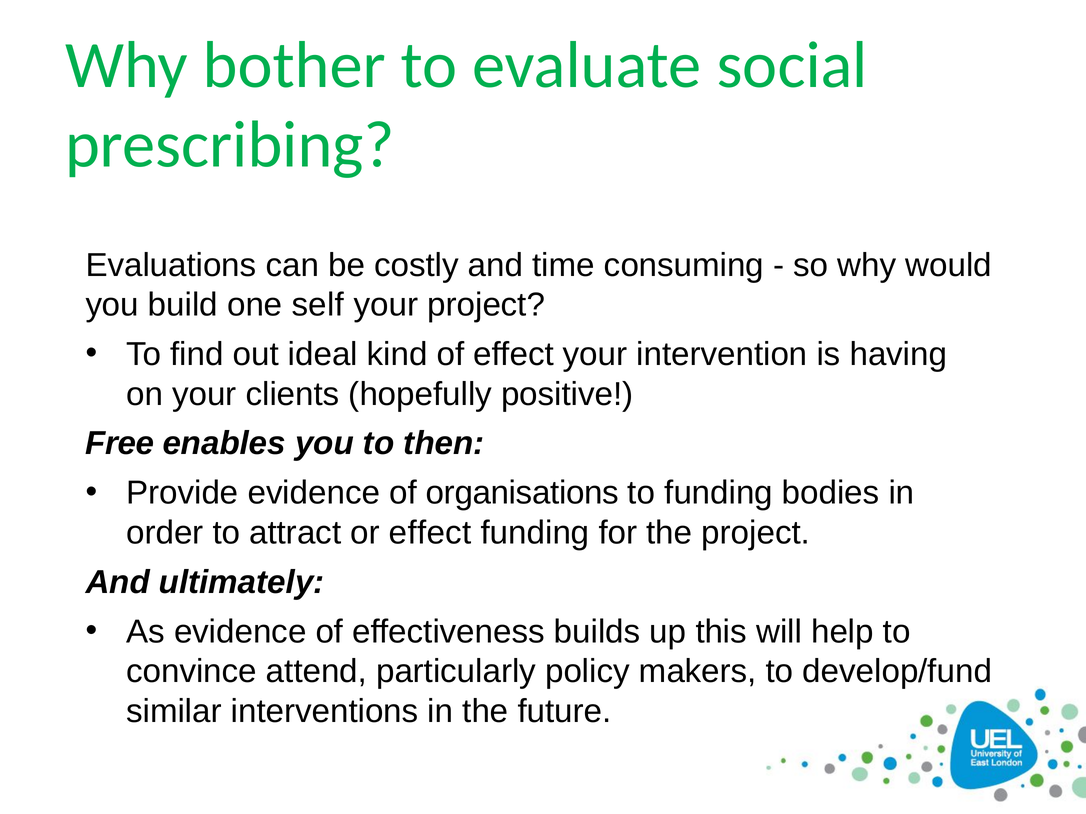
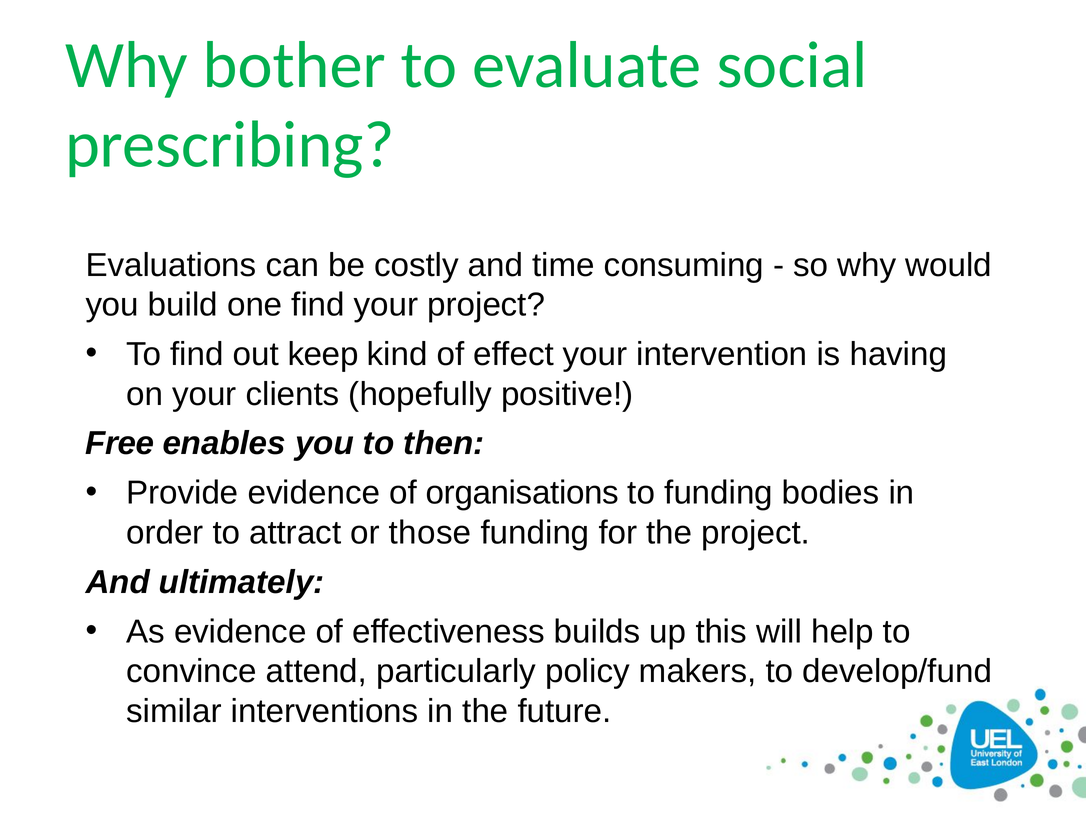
one self: self -> find
ideal: ideal -> keep
or effect: effect -> those
